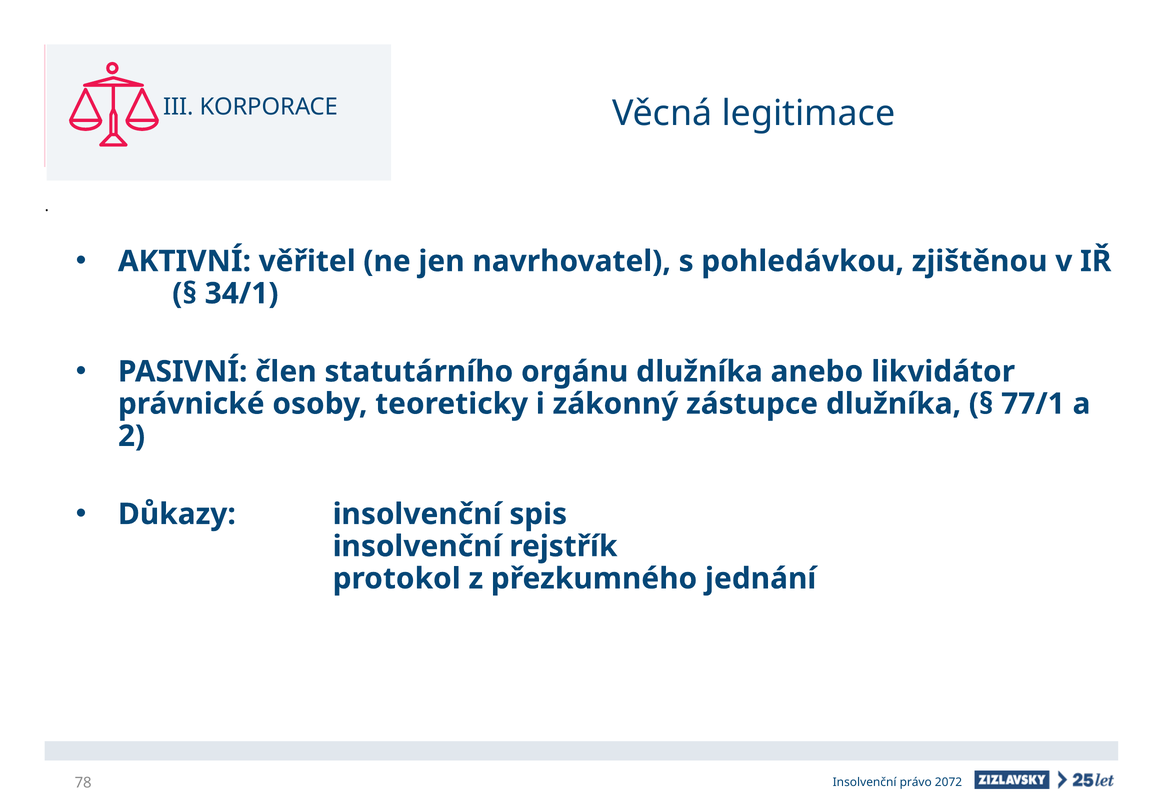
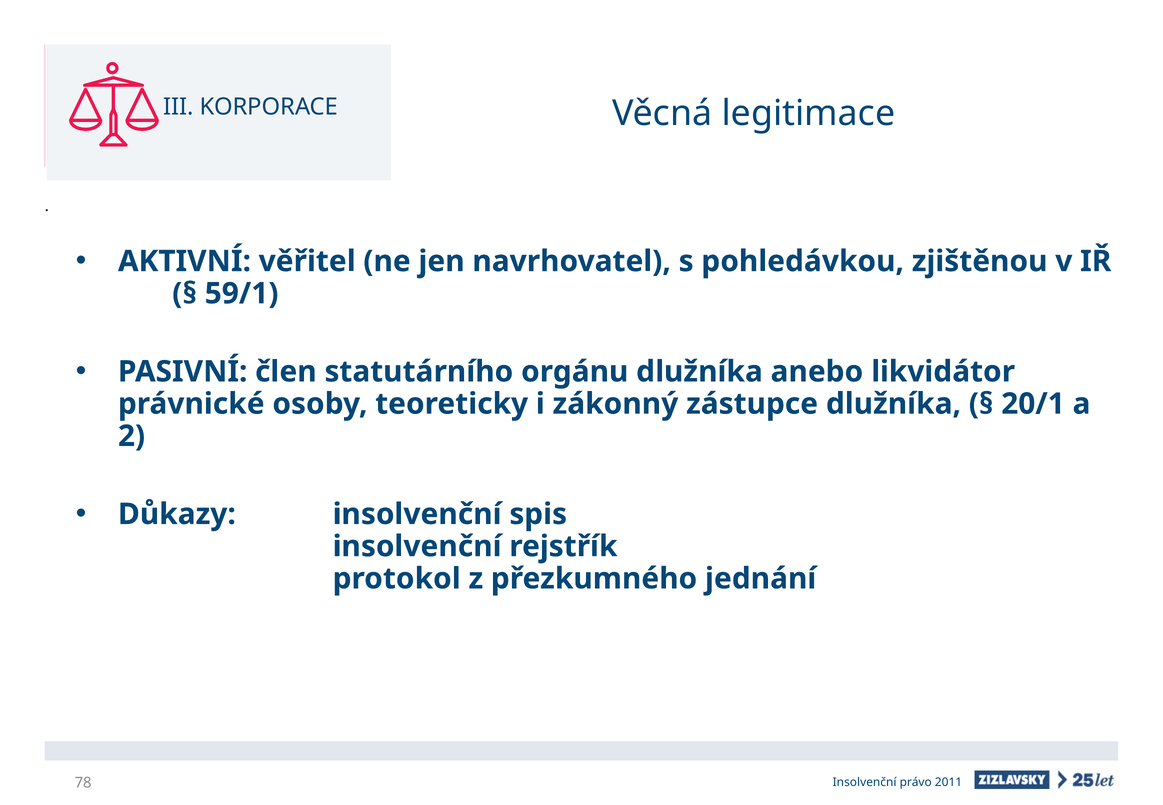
34/1: 34/1 -> 59/1
77/1: 77/1 -> 20/1
2072: 2072 -> 2011
